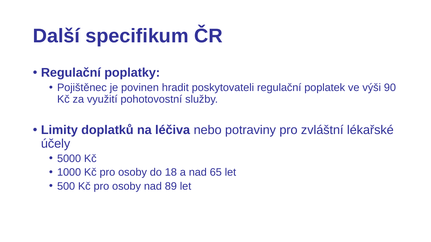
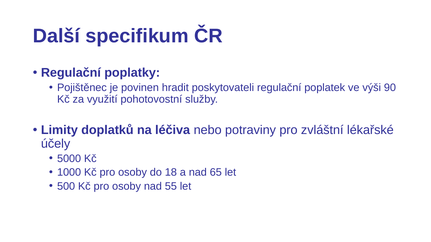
89: 89 -> 55
